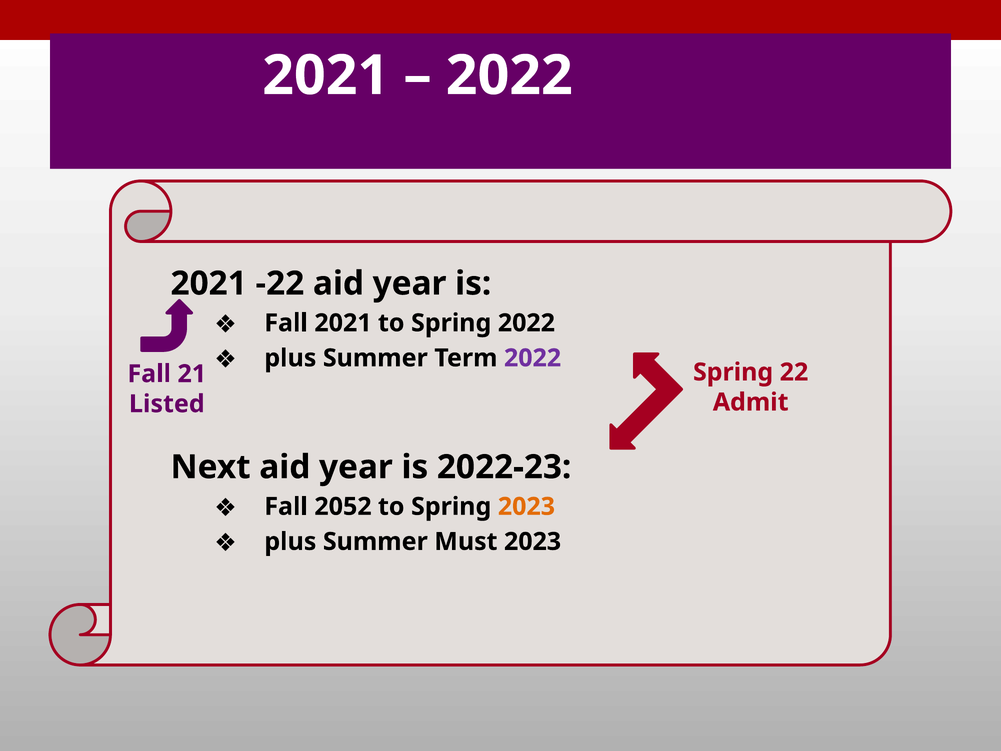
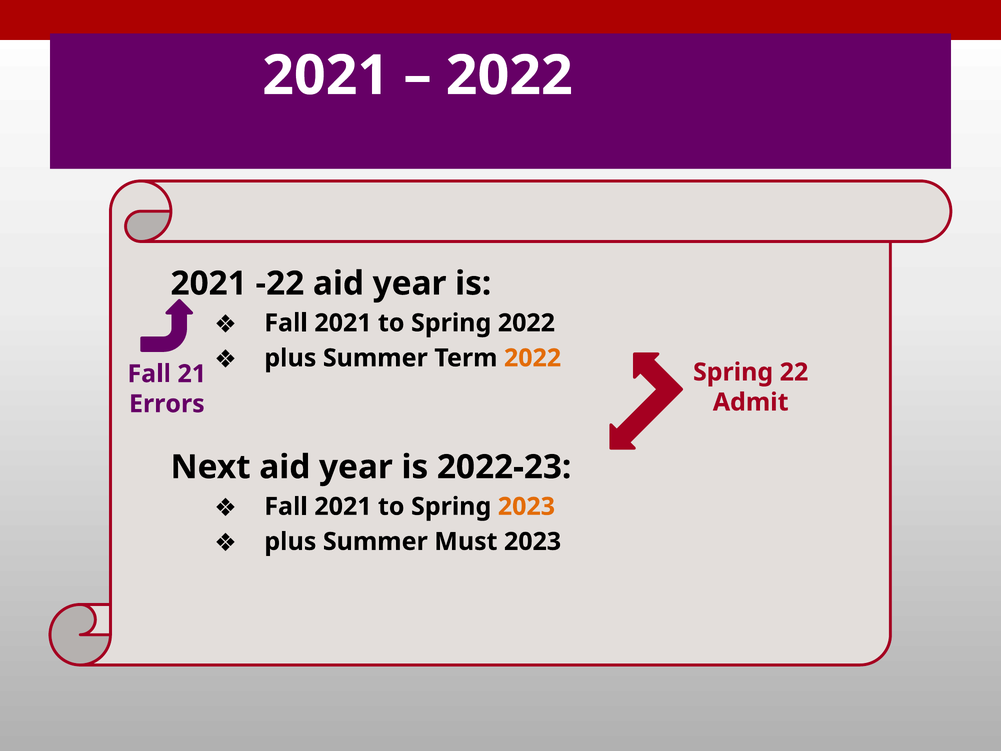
2022 at (533, 358) colour: purple -> orange
Listed: Listed -> Errors
2052 at (343, 506): 2052 -> 2021
